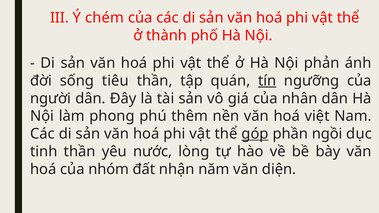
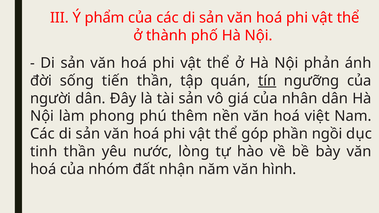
chém: chém -> phẩm
tiêu: tiêu -> tiến
góp underline: present -> none
diện: diện -> hình
